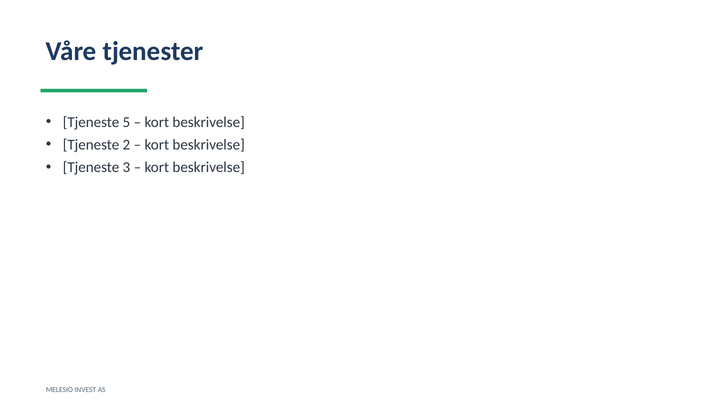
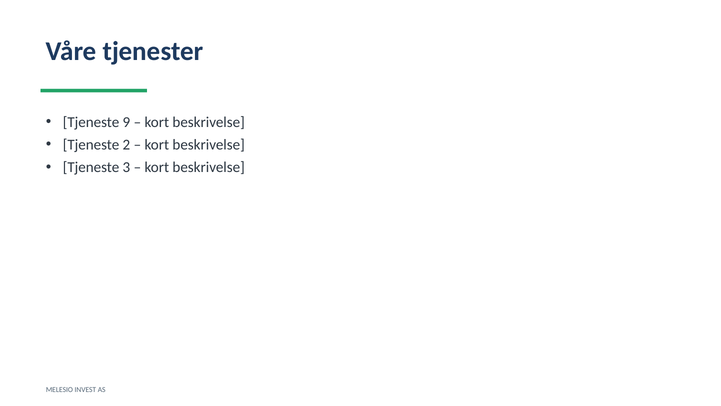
5: 5 -> 9
